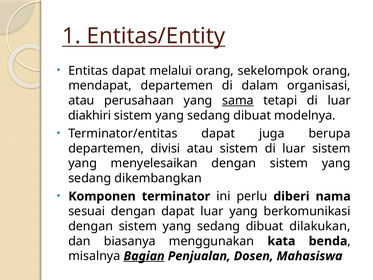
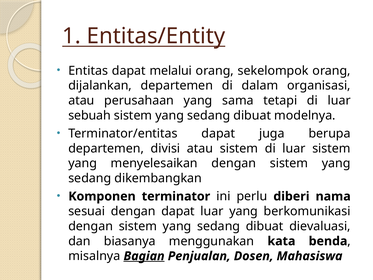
mendapat: mendapat -> dijalankan
sama underline: present -> none
diakhiri: diakhiri -> sebuah
dilakukan: dilakukan -> dievaluasi
